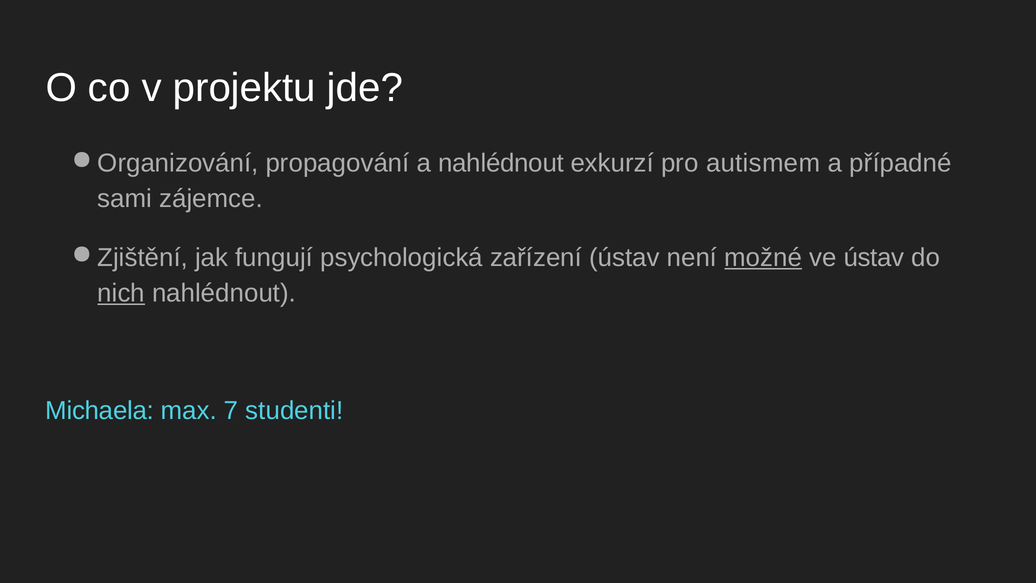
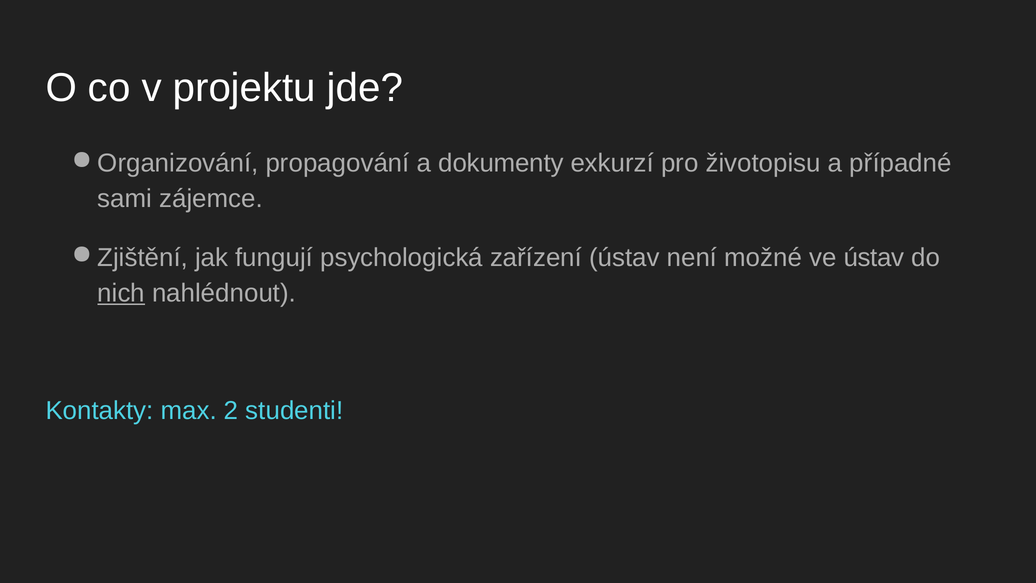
a nahlédnout: nahlédnout -> dokumenty
autismem: autismem -> životopisu
možné underline: present -> none
Michaela: Michaela -> Kontakty
7: 7 -> 2
